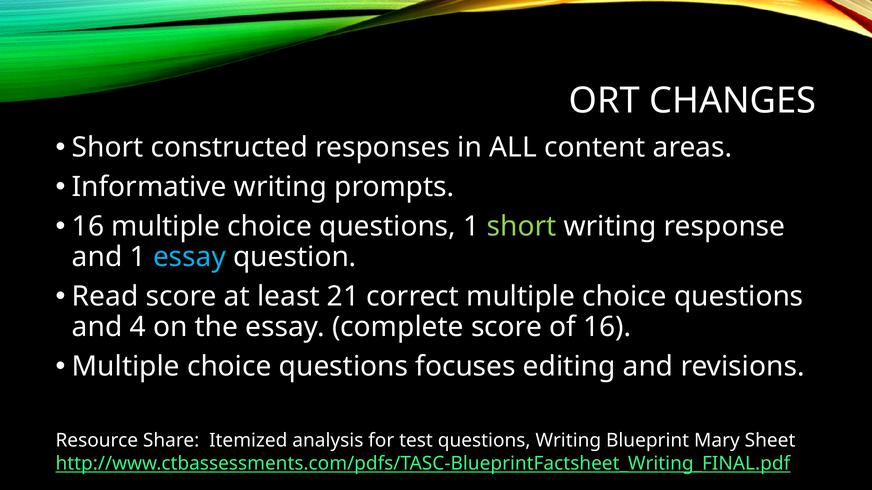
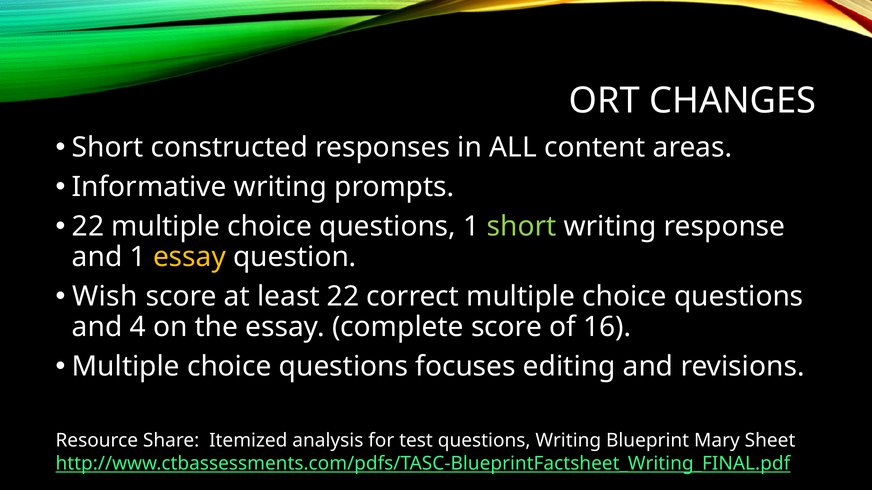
16 at (88, 227): 16 -> 22
essay at (190, 257) colour: light blue -> yellow
Read: Read -> Wish
least 21: 21 -> 22
